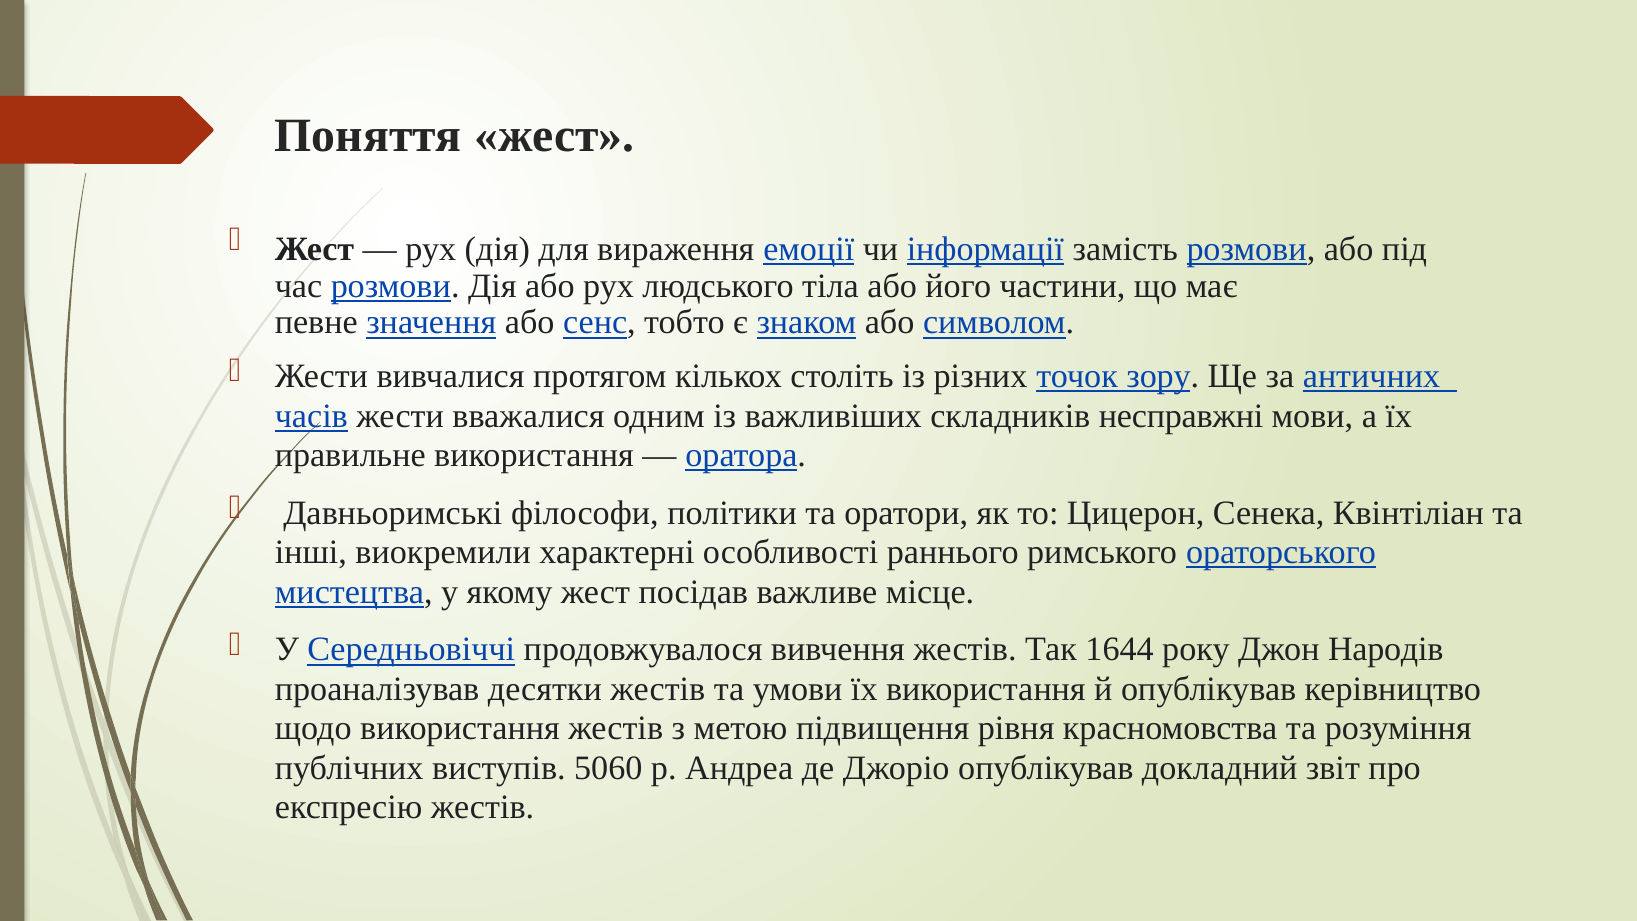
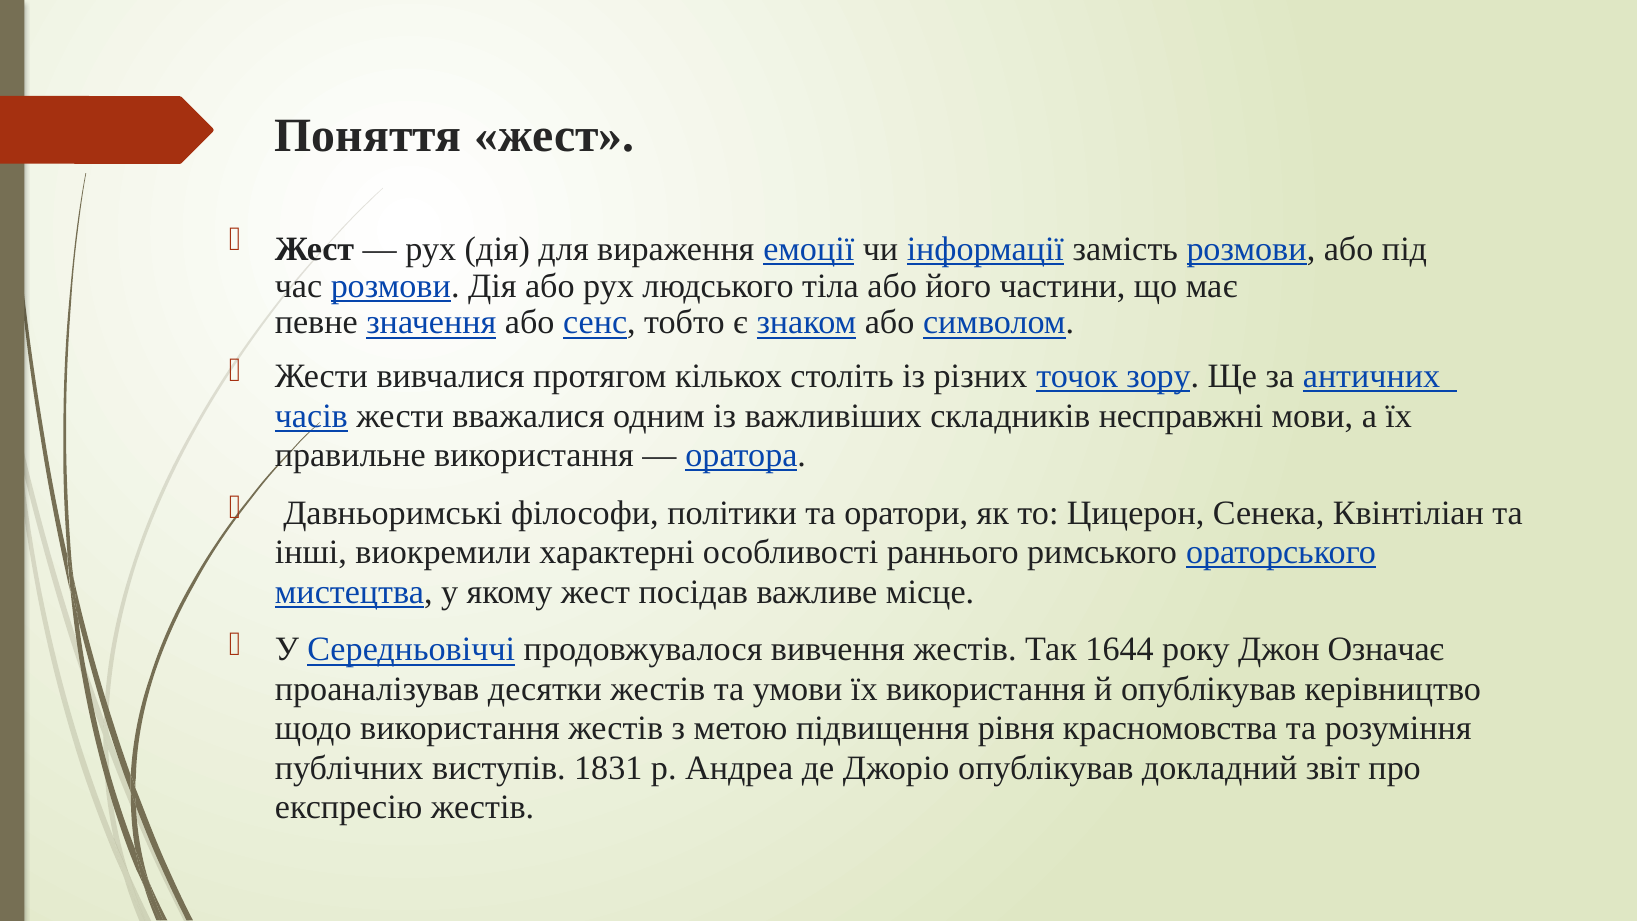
Народів: Народів -> Означає
5060: 5060 -> 1831
